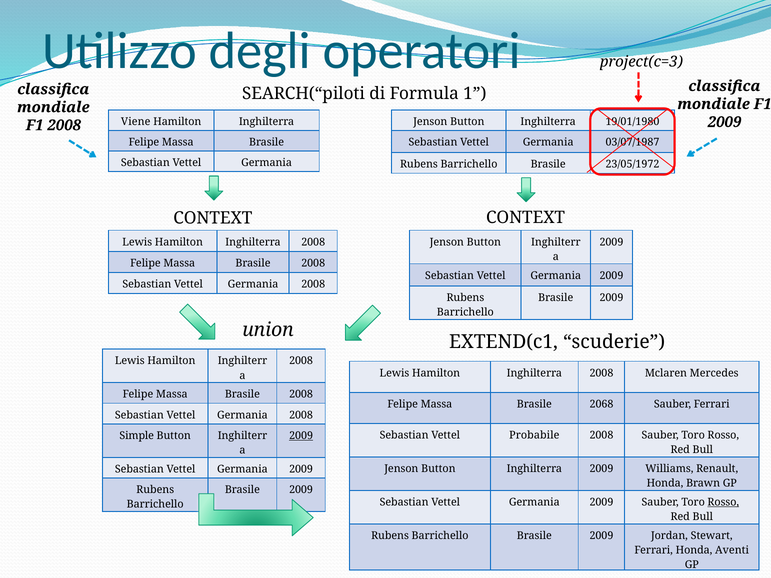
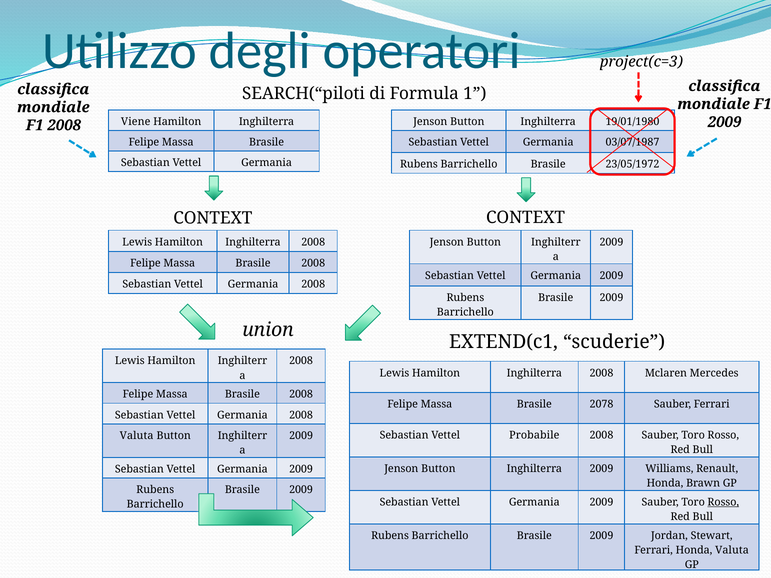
2068: 2068 -> 2078
Simple at (137, 436): Simple -> Valuta
2009 at (301, 436) underline: present -> none
Honda Aventi: Aventi -> Valuta
